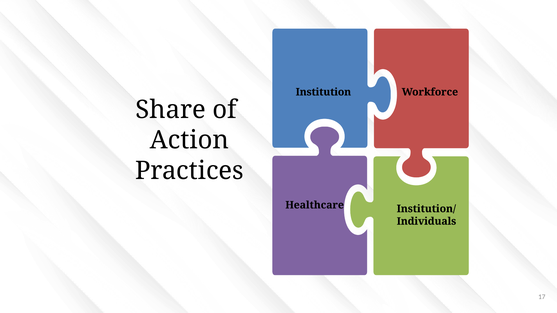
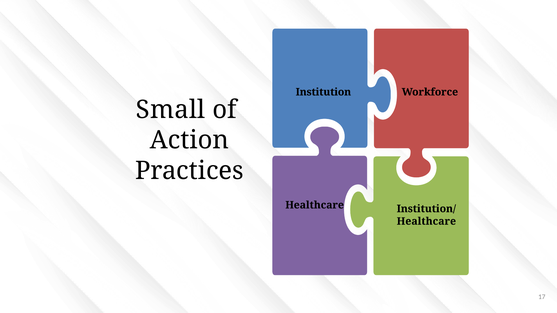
Share: Share -> Small
Individuals at (426, 221): Individuals -> Healthcare
